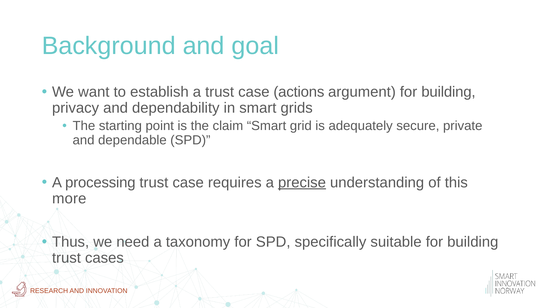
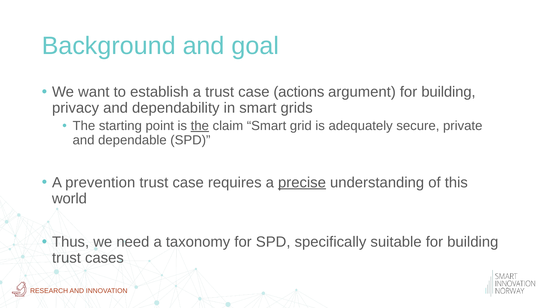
the at (200, 126) underline: none -> present
processing: processing -> prevention
more: more -> world
